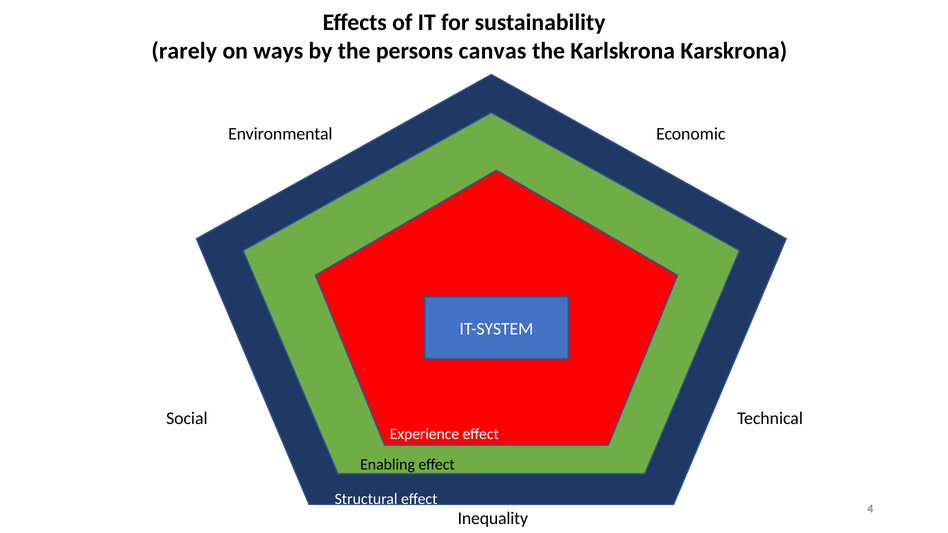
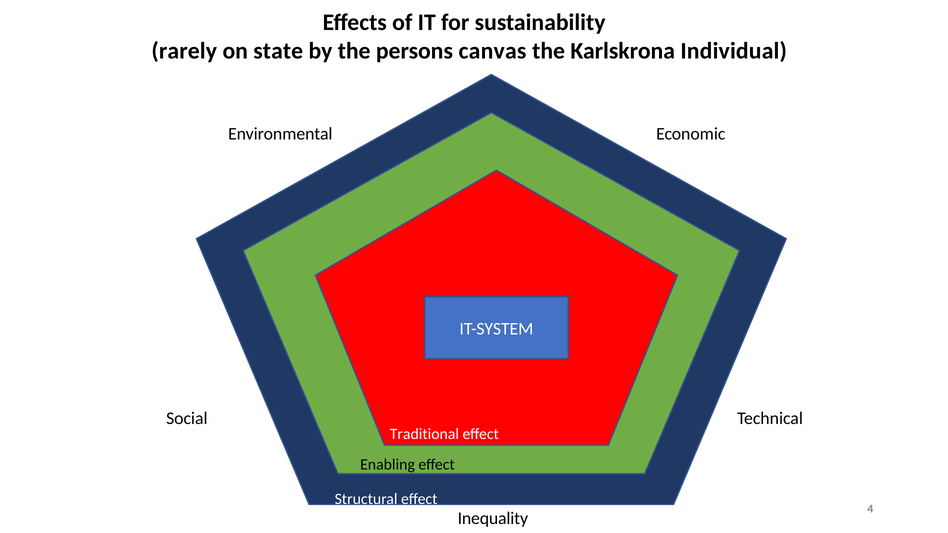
ways: ways -> state
Karskrona: Karskrona -> Individual
Experience: Experience -> Traditional
